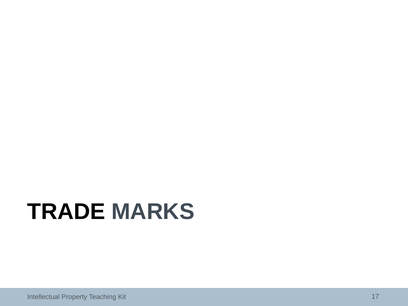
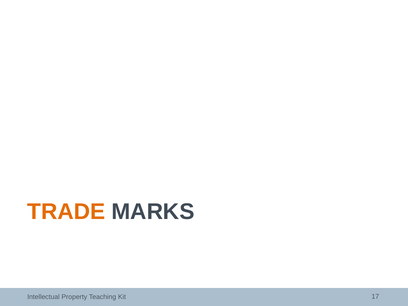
TRADE colour: black -> orange
